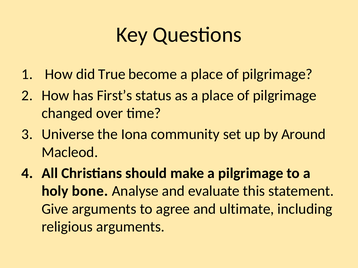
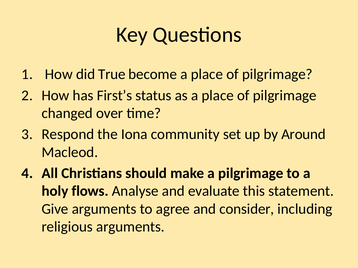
Universe: Universe -> Respond
bone: bone -> flows
ultimate: ultimate -> consider
